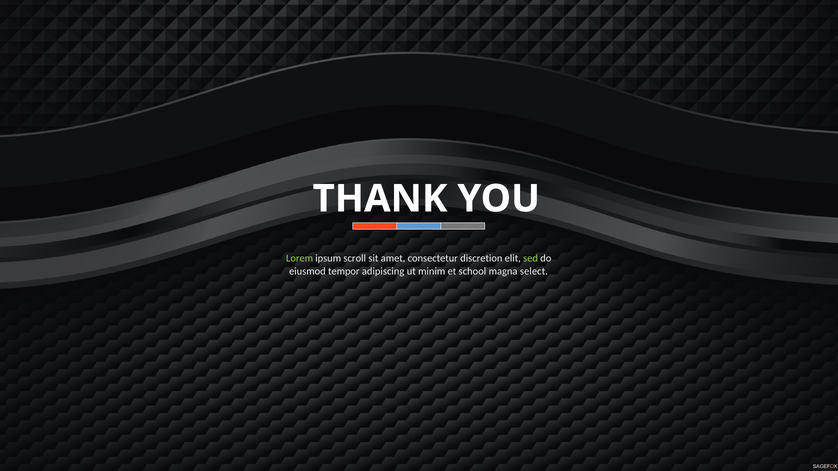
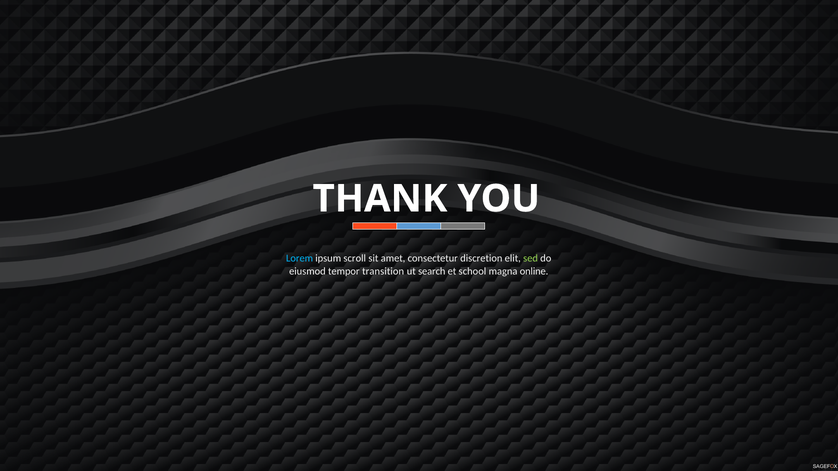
Lorem colour: light green -> light blue
adipiscing: adipiscing -> transition
minim: minim -> search
select: select -> online
